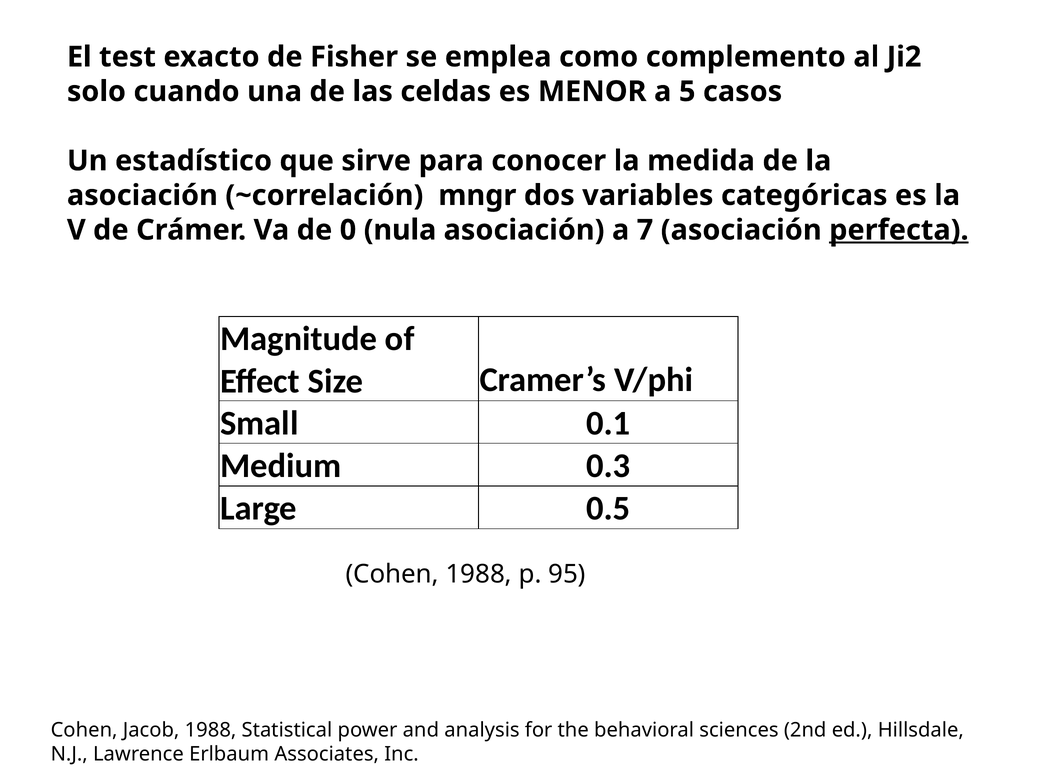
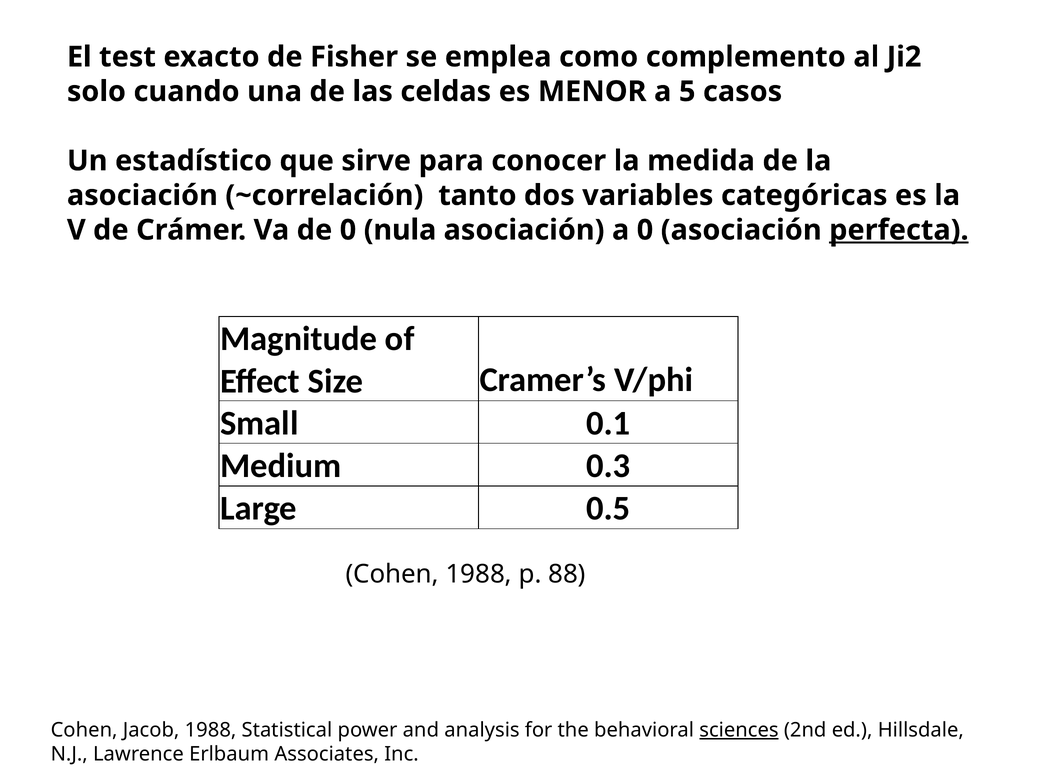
mngr: mngr -> tanto
a 7: 7 -> 0
95: 95 -> 88
sciences underline: none -> present
